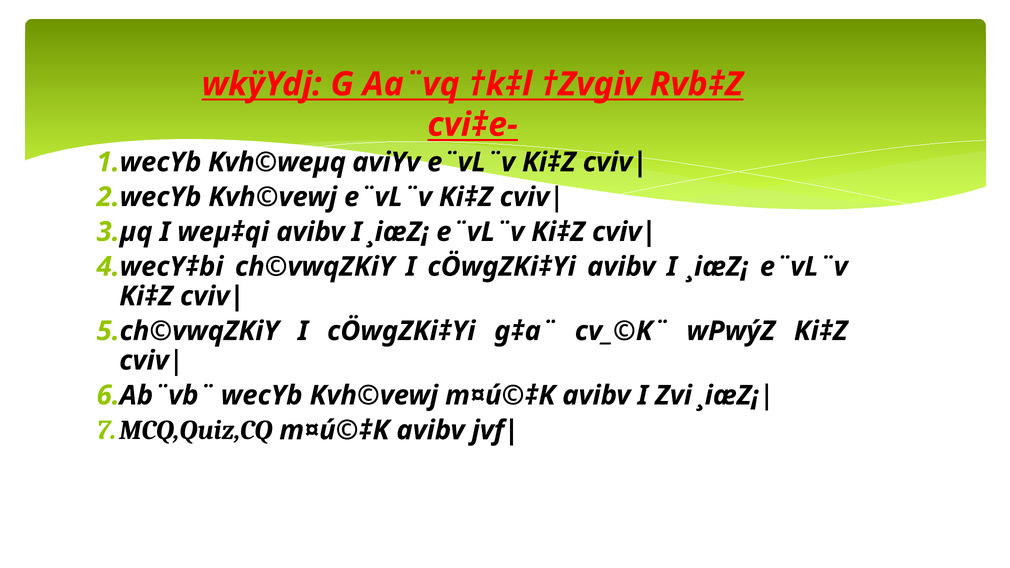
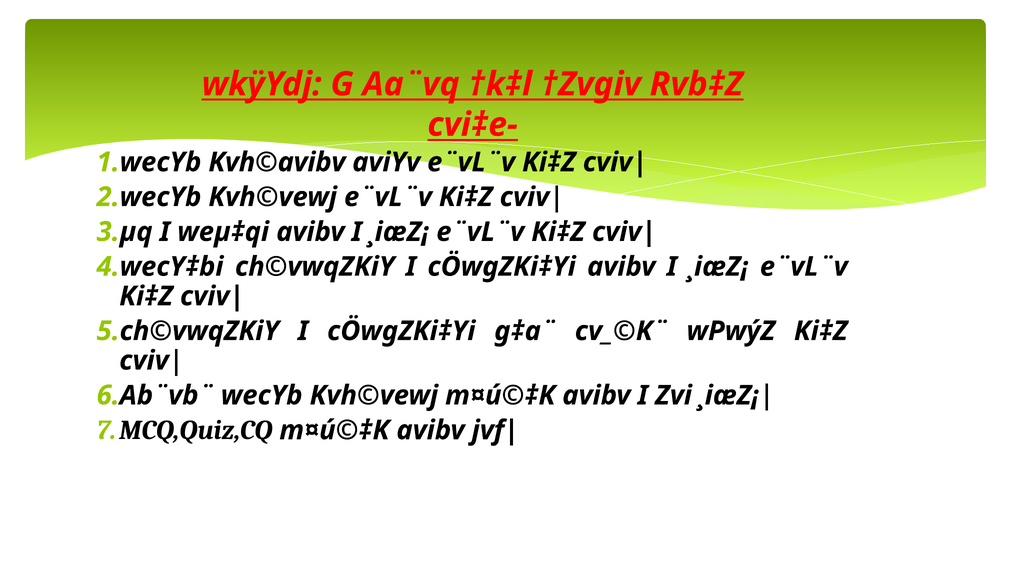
Kvh©weµq: Kvh©weµq -> Kvh©avibv
